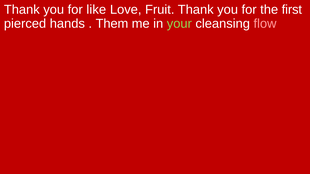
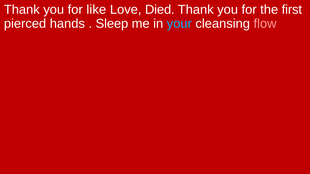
Fruit: Fruit -> Died
Them: Them -> Sleep
your colour: light green -> light blue
